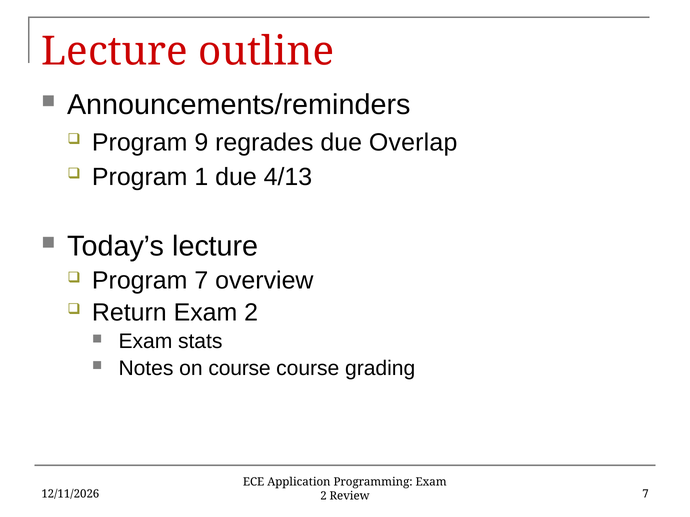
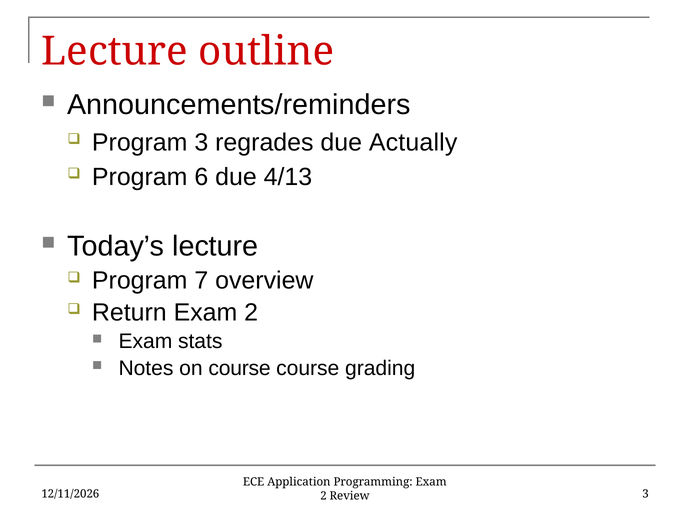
Program 9: 9 -> 3
Overlap: Overlap -> Actually
1: 1 -> 6
Review 7: 7 -> 3
